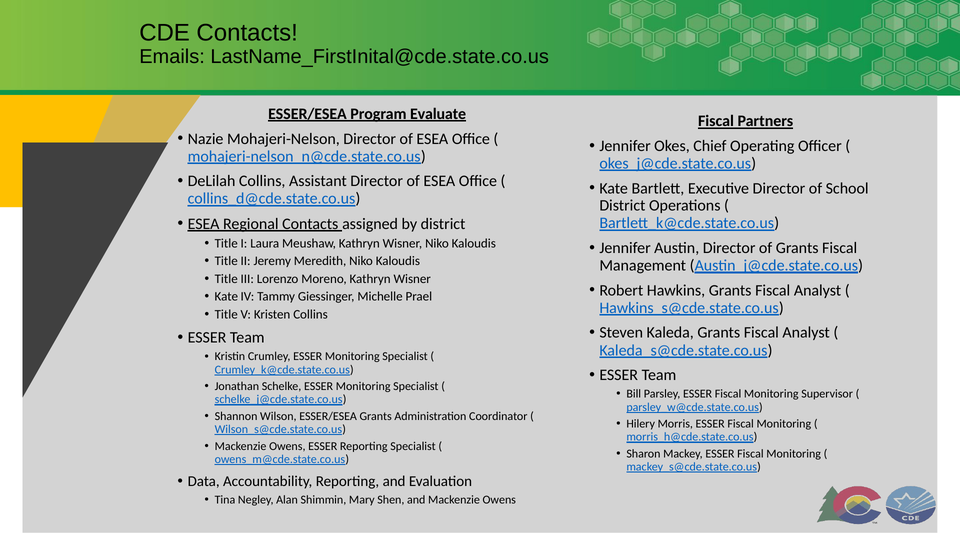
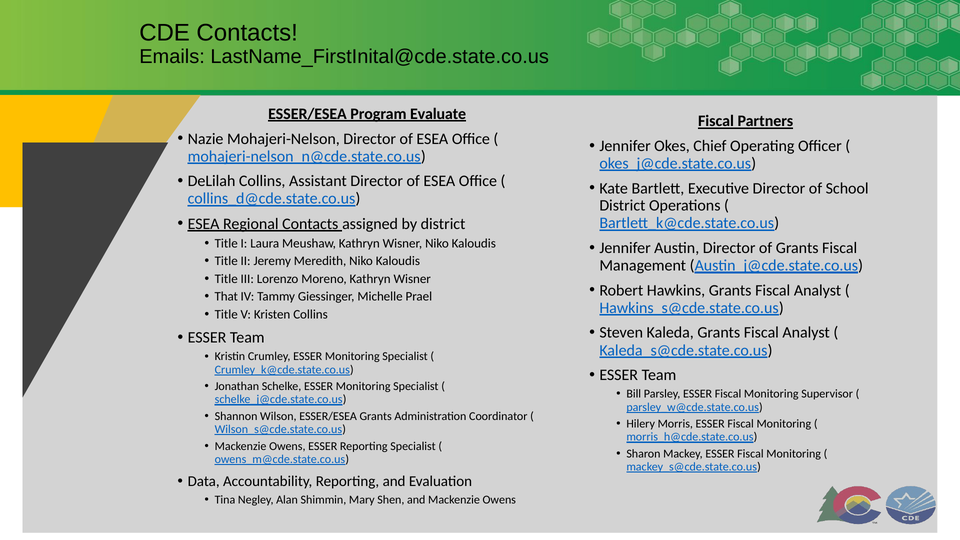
Kate at (226, 297): Kate -> That
